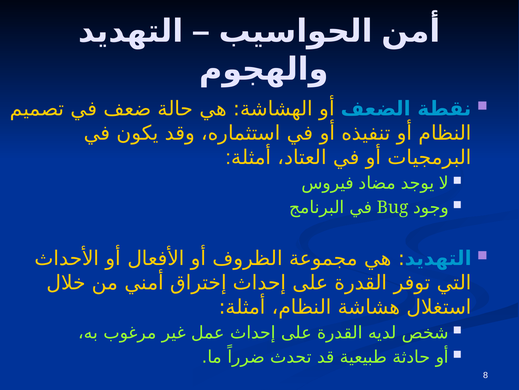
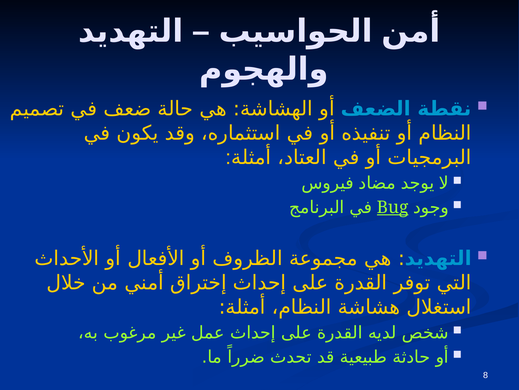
Bug underline: none -> present
